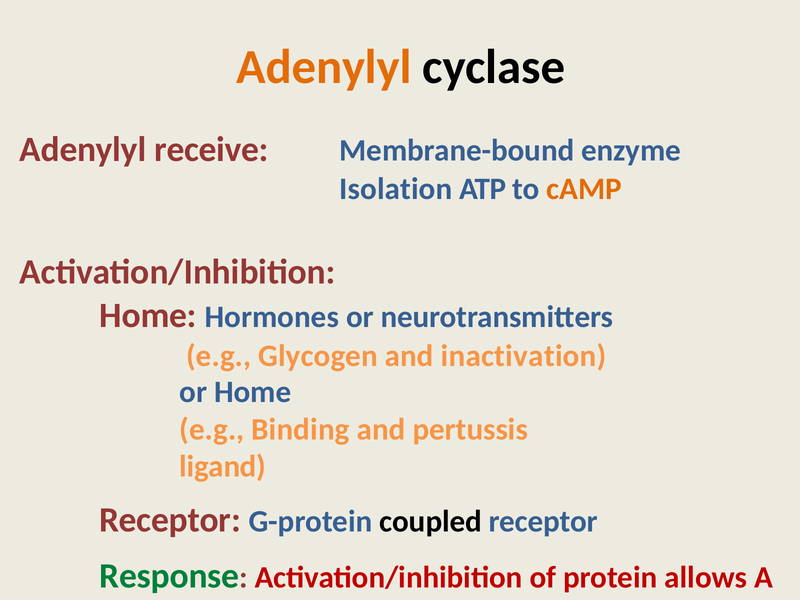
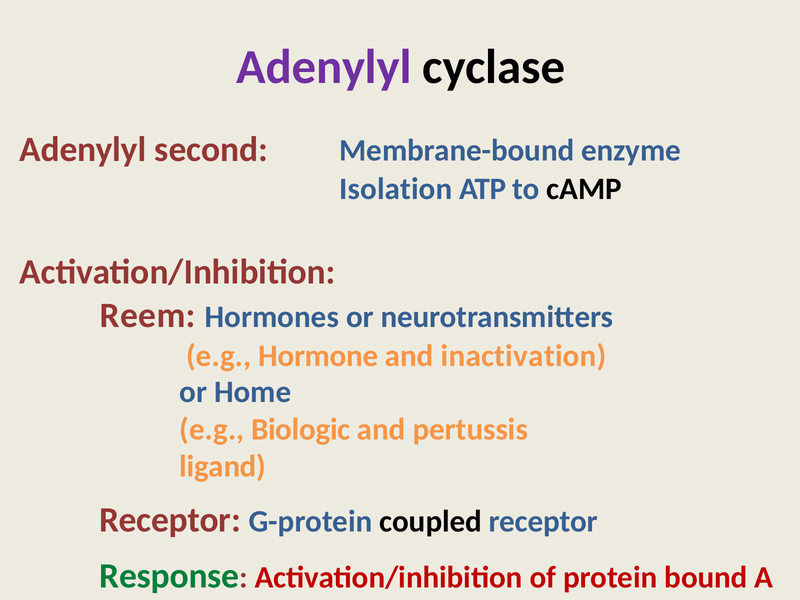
Adenylyl at (324, 67) colour: orange -> purple
receive: receive -> second
cAMP colour: orange -> black
Home at (148, 315): Home -> Reem
Glycogen: Glycogen -> Hormone
Binding: Binding -> Biologic
allows: allows -> bound
